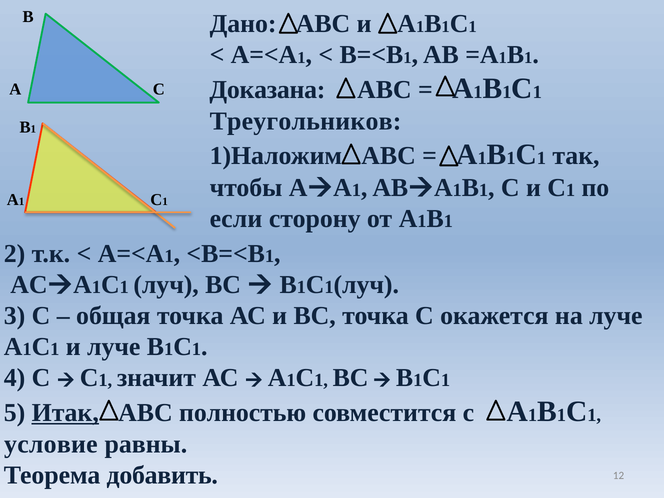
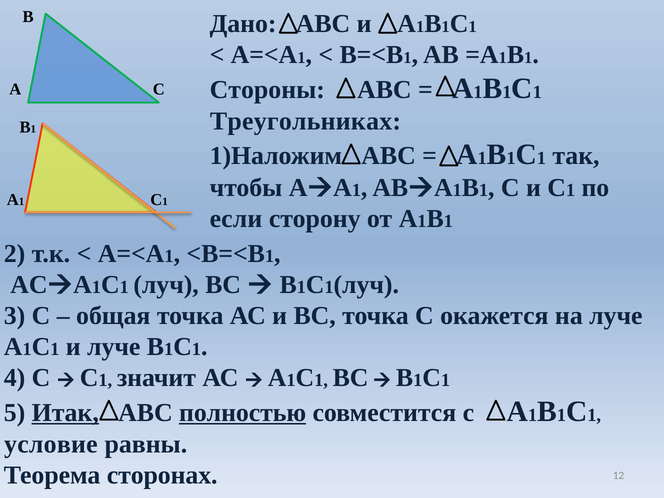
Доказана: Доказана -> Стороны
Треугольников: Треугольников -> Треугольниках
полностью underline: none -> present
добавить: добавить -> сторонах
